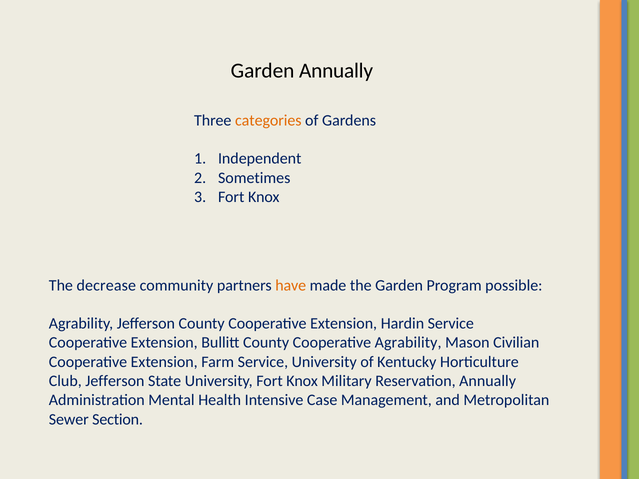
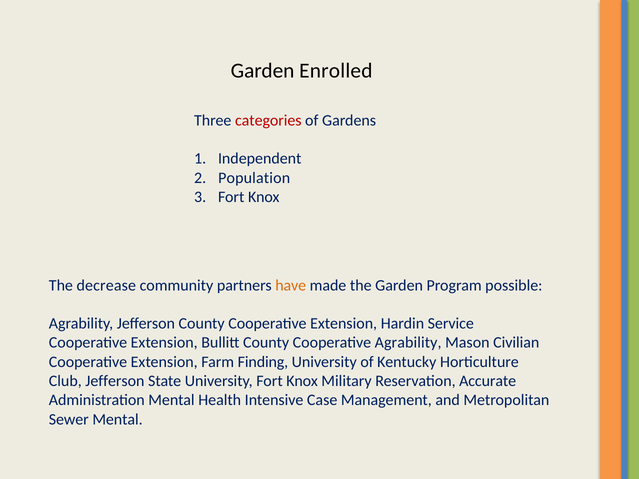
Garden Annually: Annually -> Enrolled
categories colour: orange -> red
Sometimes: Sometimes -> Population
Farm Service: Service -> Finding
Reservation Annually: Annually -> Accurate
Sewer Section: Section -> Mental
